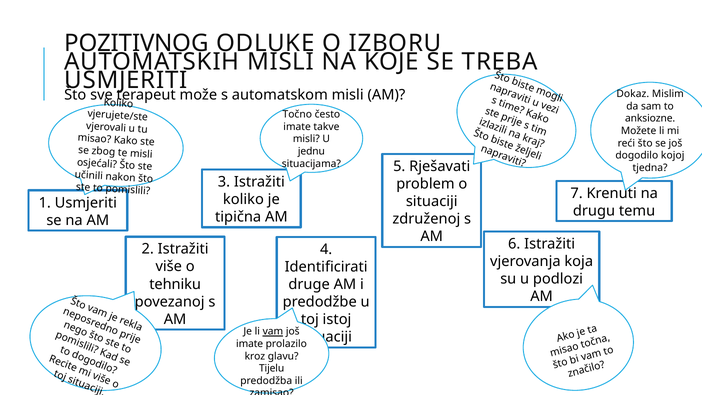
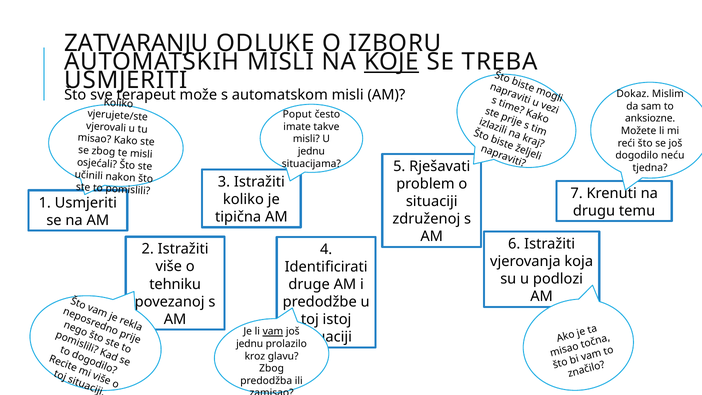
POZITIVNOG: POZITIVNOG -> ZATVARANJU
KOJE underline: none -> present
Točno: Točno -> Poput
kojoj: kojoj -> neću
imate at (250, 344): imate -> jednu
Tijelu at (272, 368): Tijelu -> Zbog
